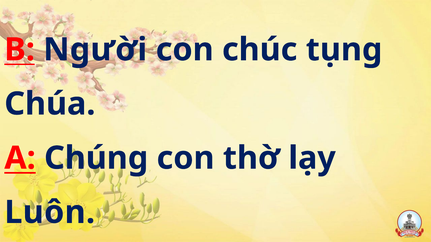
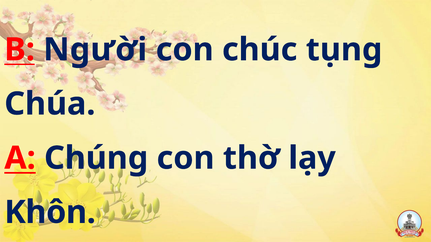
Luôn: Luôn -> Khôn
